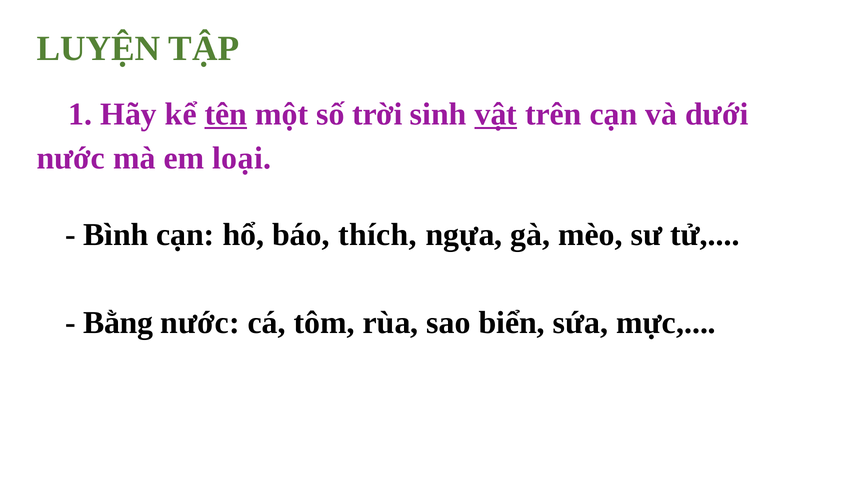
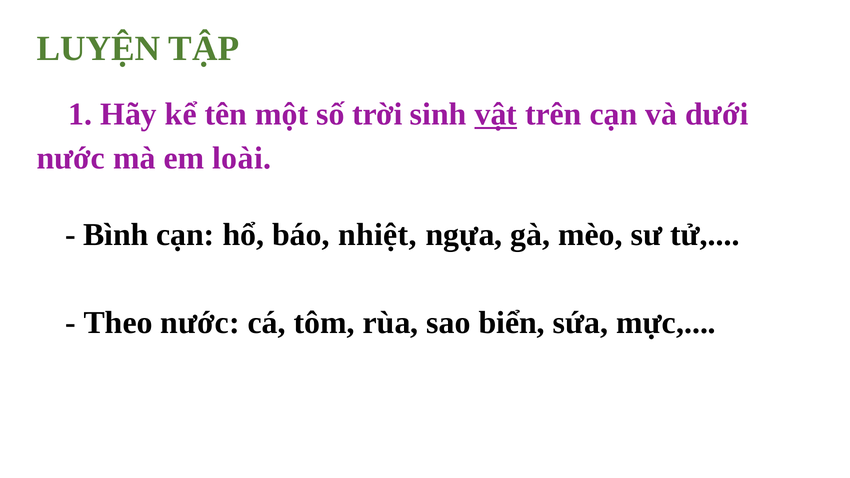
tên underline: present -> none
loại: loại -> loài
thích: thích -> nhiệt
Bằng: Bằng -> Theo
